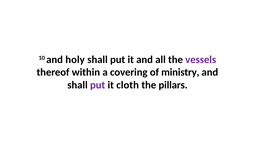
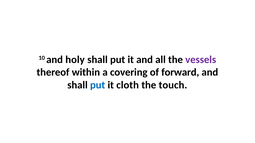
ministry: ministry -> forward
put at (98, 85) colour: purple -> blue
pillars: pillars -> touch
